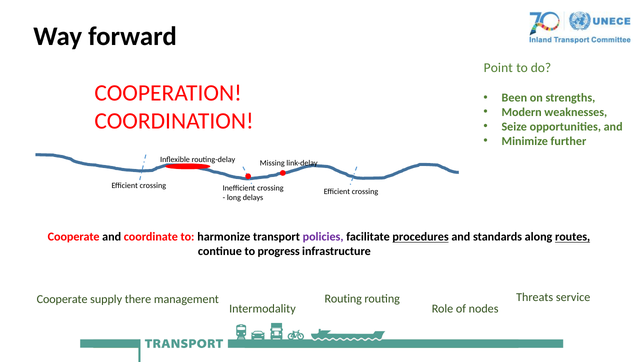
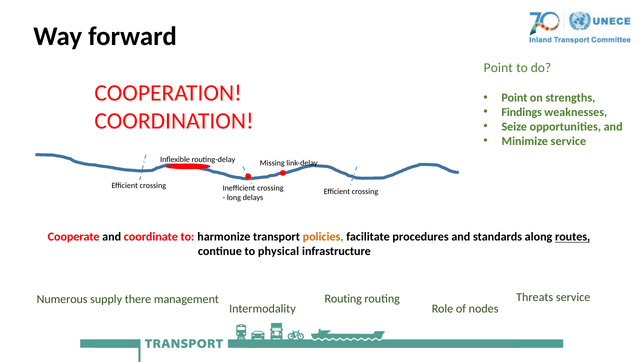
Been at (514, 98): Been -> Point
Modern: Modern -> Findings
Minimize further: further -> service
policies colour: purple -> orange
procedures underline: present -> none
progress: progress -> physical
Cooperate at (62, 299): Cooperate -> Numerous
